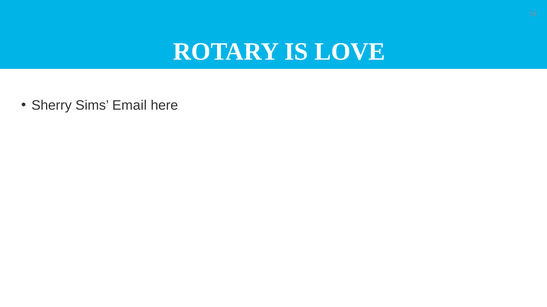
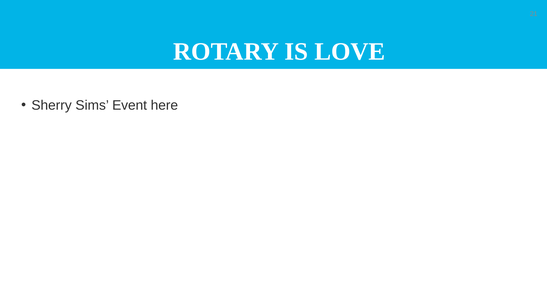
Email: Email -> Event
